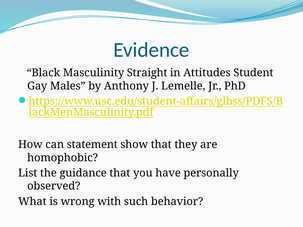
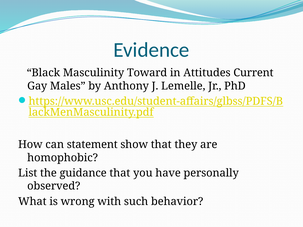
Straight: Straight -> Toward
Student: Student -> Current
